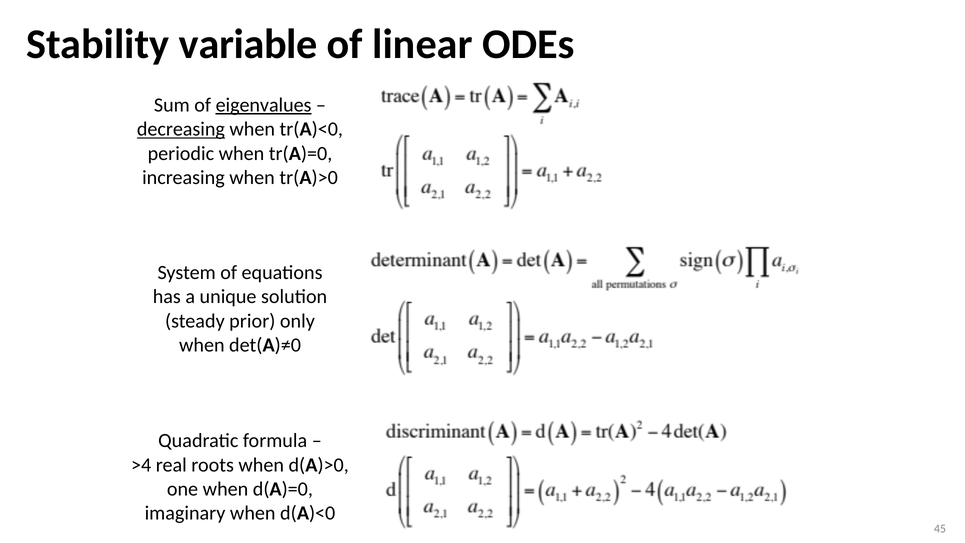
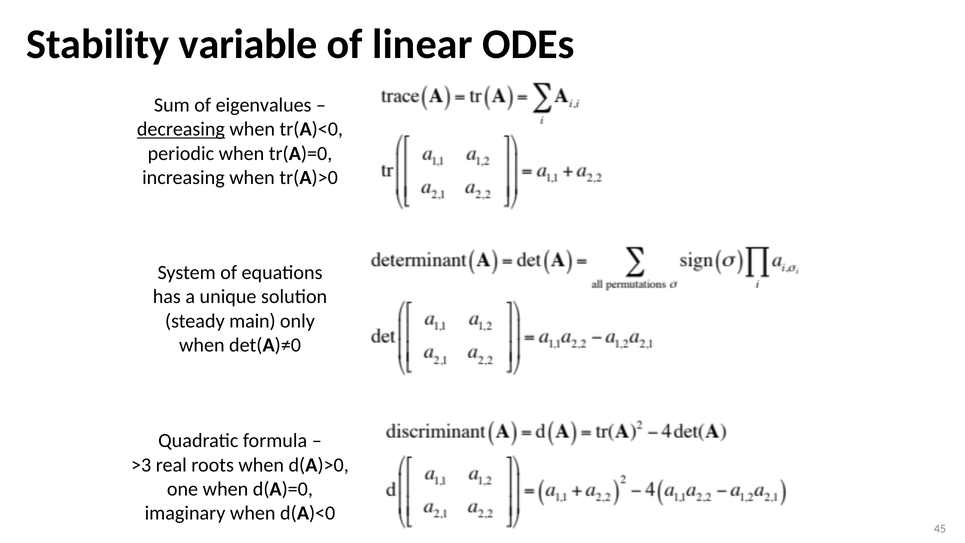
eigenvalues underline: present -> none
prior: prior -> main
>4: >4 -> >3
